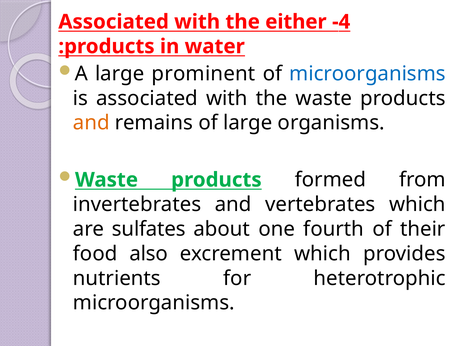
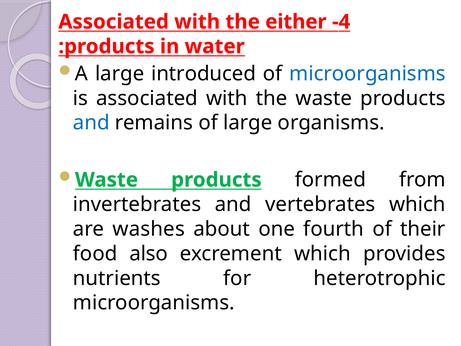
prominent: prominent -> introduced
and at (91, 123) colour: orange -> blue
sulfates: sulfates -> washes
